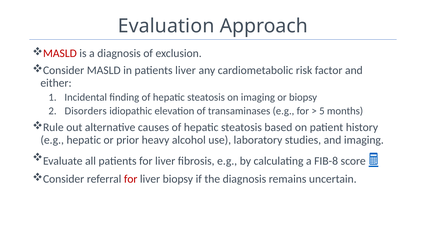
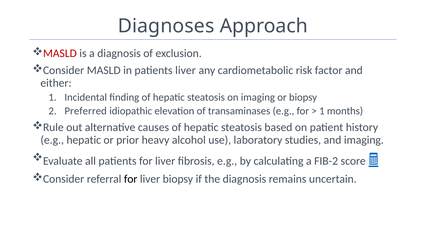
Evaluation: Evaluation -> Diagnoses
Disorders: Disorders -> Preferred
5 at (322, 111): 5 -> 1
FIB-8: FIB-8 -> FIB-2
for at (131, 179) colour: red -> black
